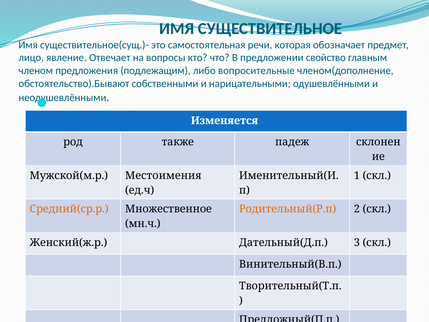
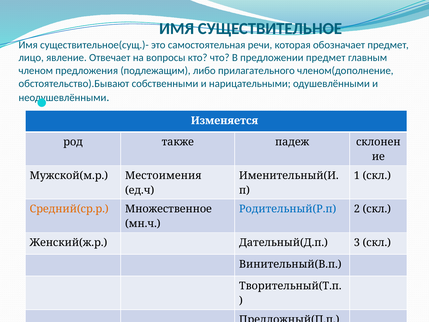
предложении свойство: свойство -> предмет
вопросительные: вопросительные -> прилагательного
Родительный(Р.п colour: orange -> blue
